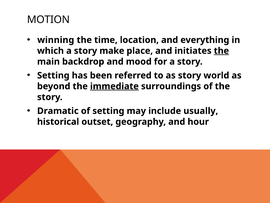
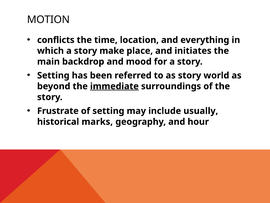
winning: winning -> conflicts
the at (221, 51) underline: present -> none
Dramatic: Dramatic -> Frustrate
outset: outset -> marks
